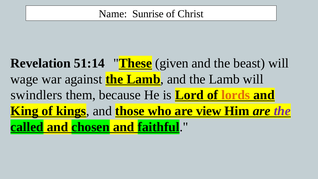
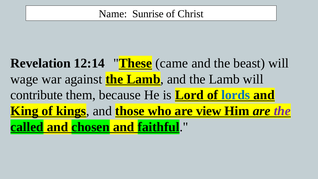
51:14: 51:14 -> 12:14
given: given -> came
swindlers: swindlers -> contribute
lords colour: orange -> blue
